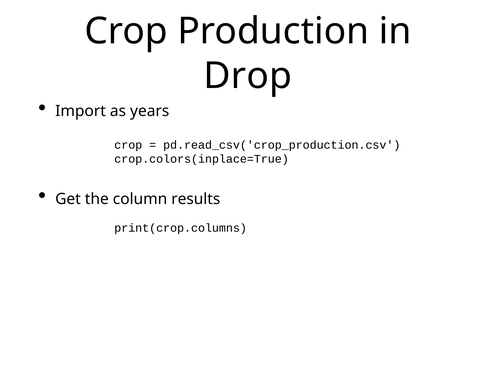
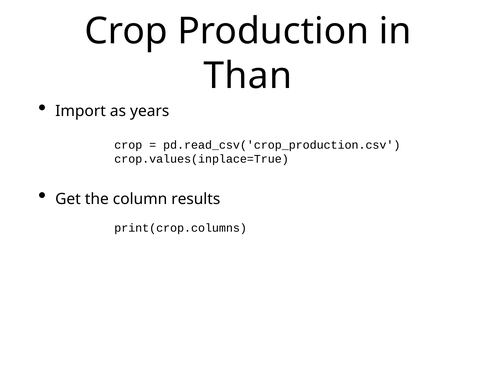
Drop: Drop -> Than
crop.colors(inplace=True: crop.colors(inplace=True -> crop.values(inplace=True
